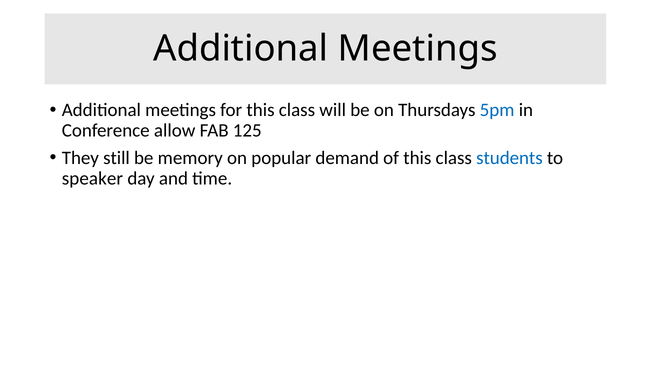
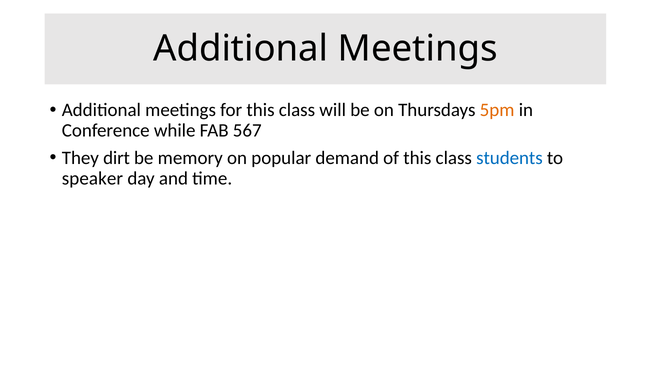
5pm colour: blue -> orange
allow: allow -> while
125: 125 -> 567
still: still -> dirt
